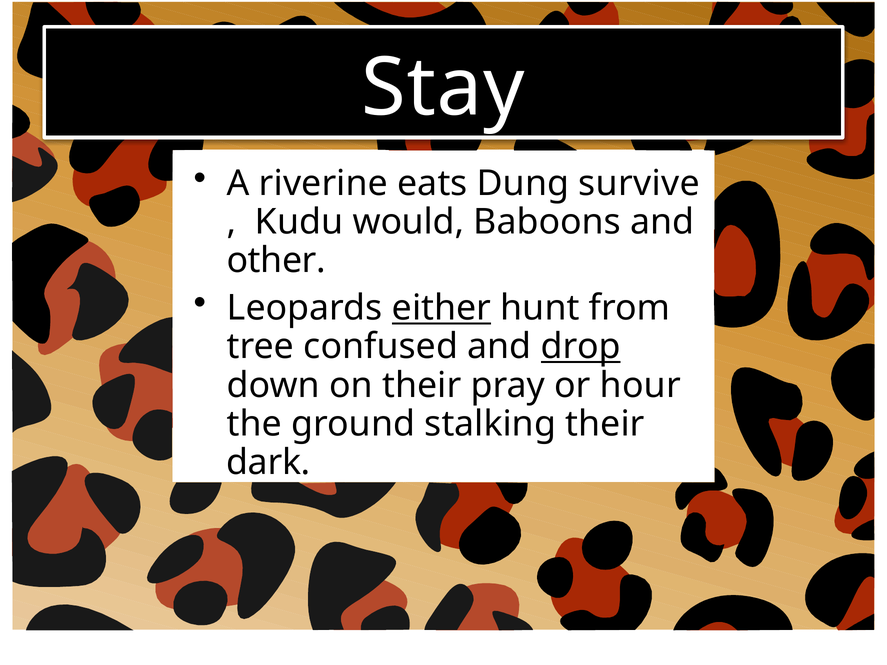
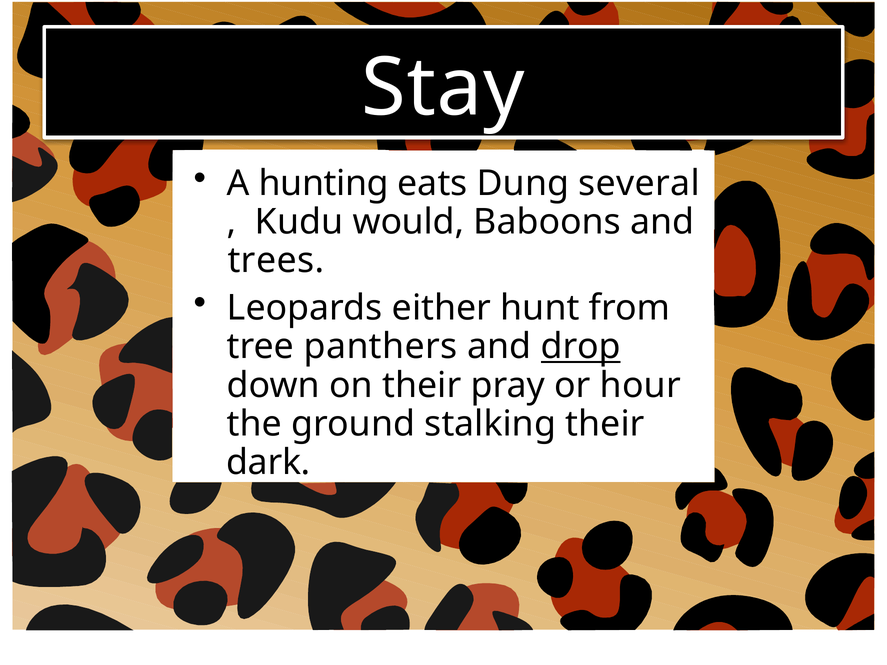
riverine: riverine -> hunting
survive: survive -> several
other: other -> trees
either underline: present -> none
confused: confused -> panthers
